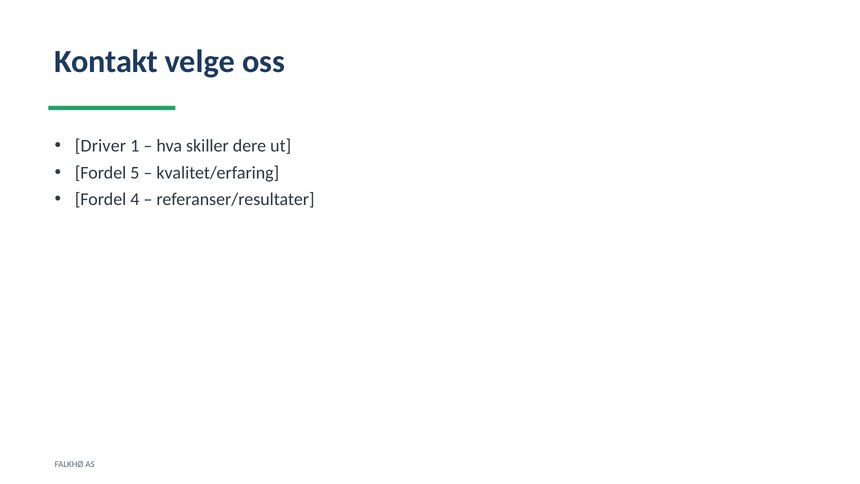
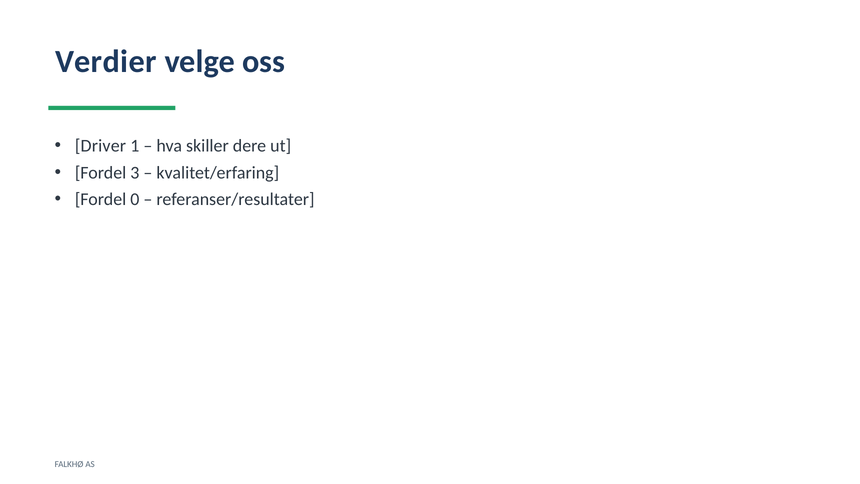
Kontakt: Kontakt -> Verdier
5: 5 -> 3
4: 4 -> 0
